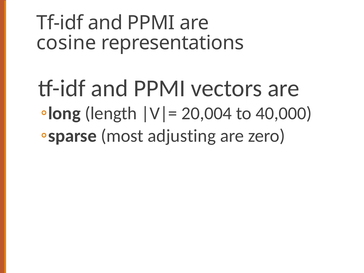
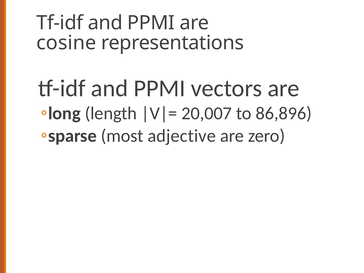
20,004: 20,004 -> 20,007
40,000: 40,000 -> 86,896
adjusting: adjusting -> adjective
